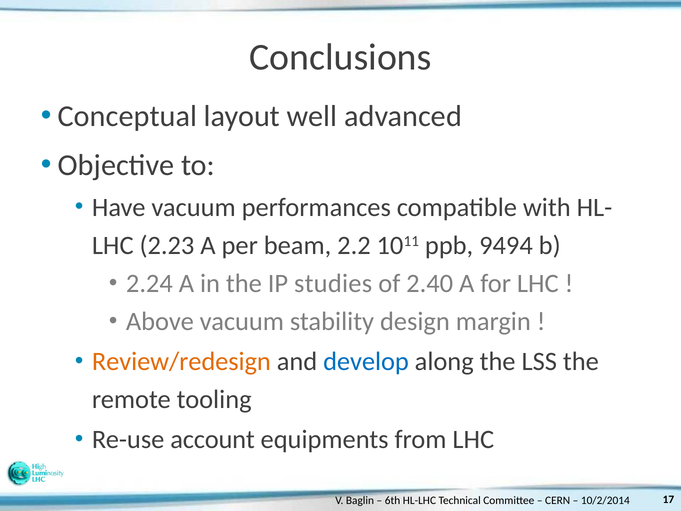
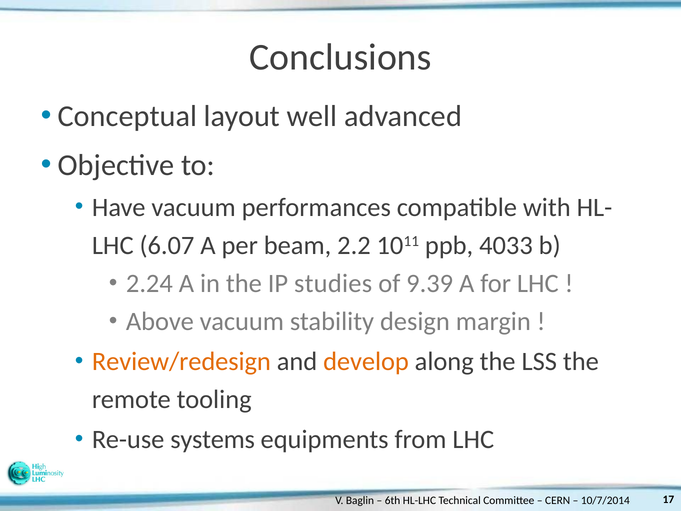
2.23: 2.23 -> 6.07
9494: 9494 -> 4033
2.40: 2.40 -> 9.39
develop colour: blue -> orange
account: account -> systems
10/2/2014: 10/2/2014 -> 10/7/2014
